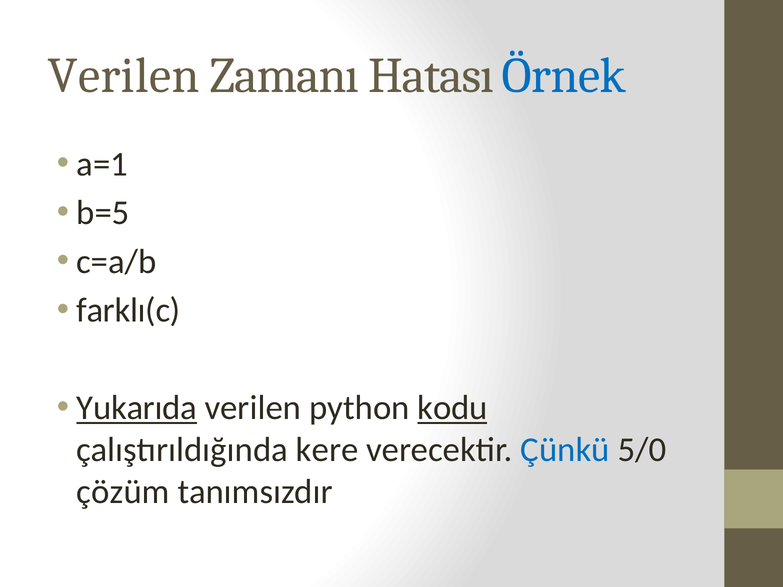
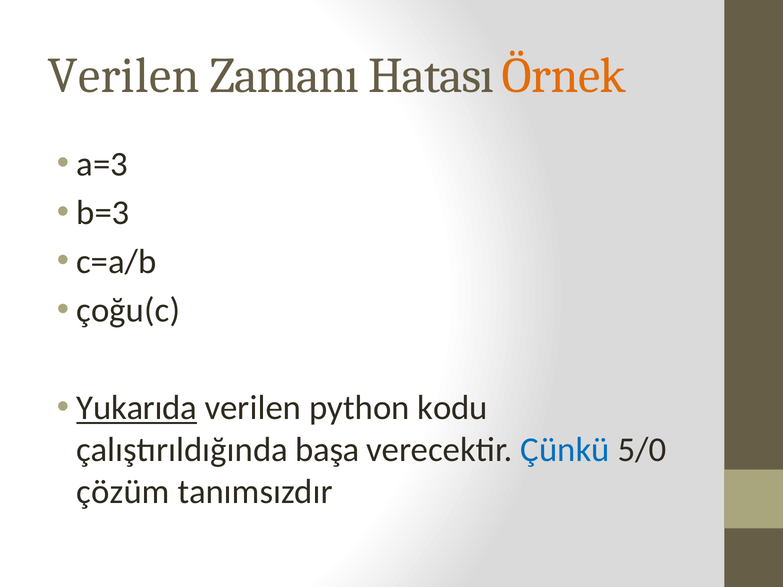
Örnek colour: blue -> orange
a=1: a=1 -> a=3
b=5: b=5 -> b=3
farklı(c: farklı(c -> çoğu(c
kodu underline: present -> none
kere: kere -> başa
